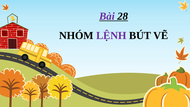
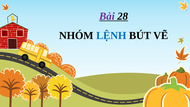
LỆNH colour: purple -> blue
